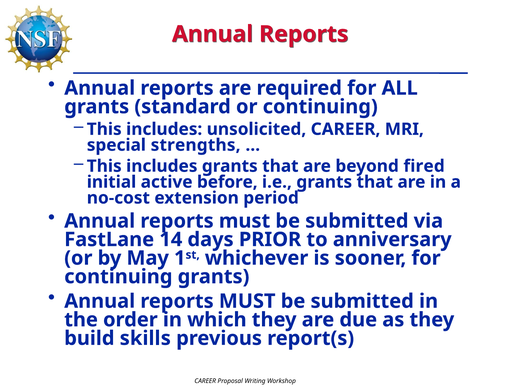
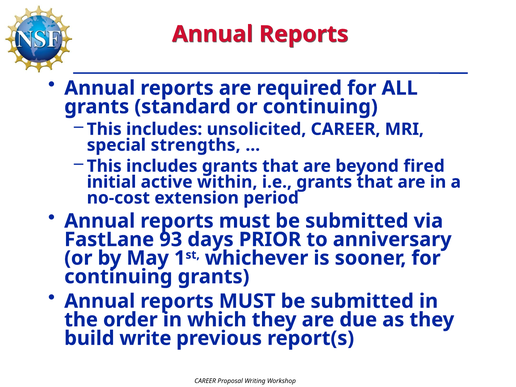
before: before -> within
14: 14 -> 93
skills: skills -> write
